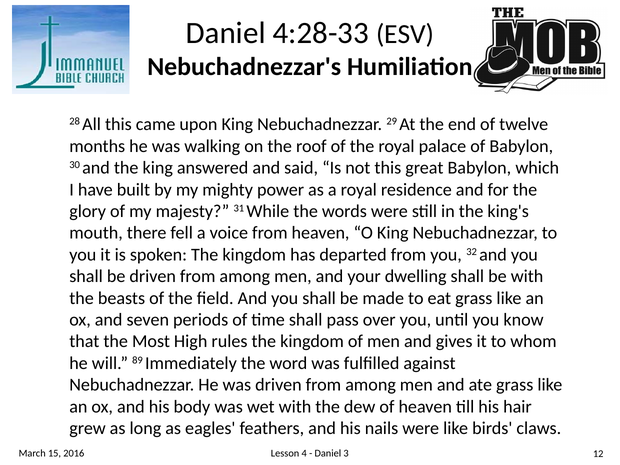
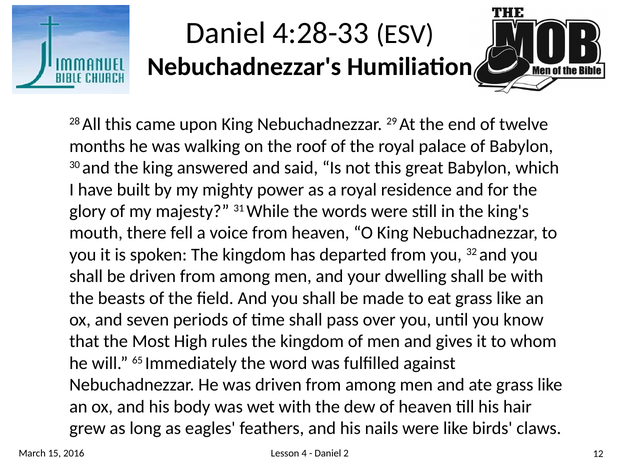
89: 89 -> 65
3: 3 -> 2
